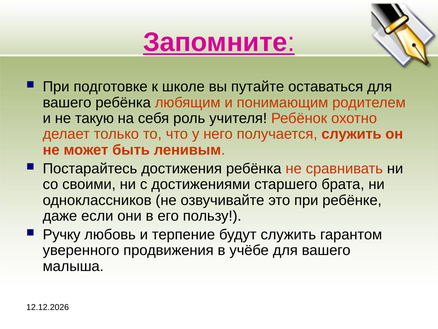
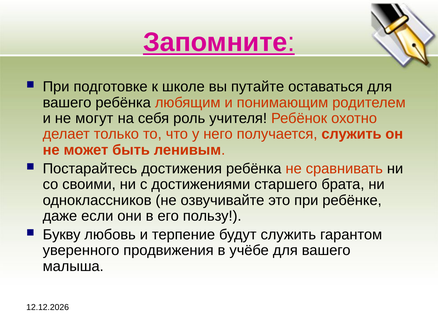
такую: такую -> могут
Ручку: Ручку -> Букву
